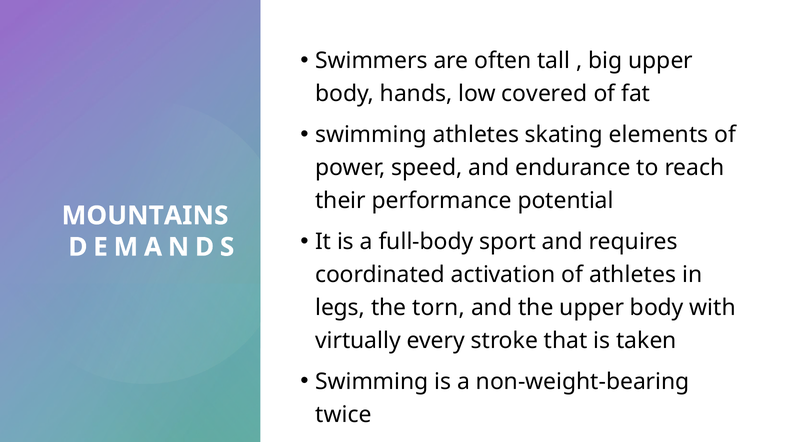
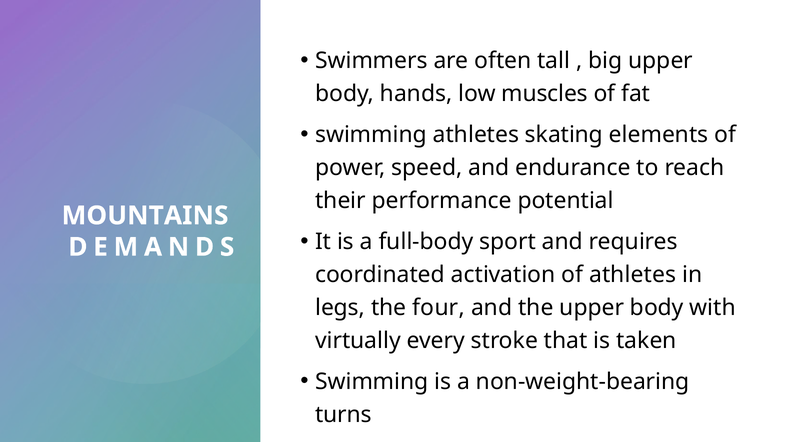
covered: covered -> muscles
torn: torn -> four
twice: twice -> turns
